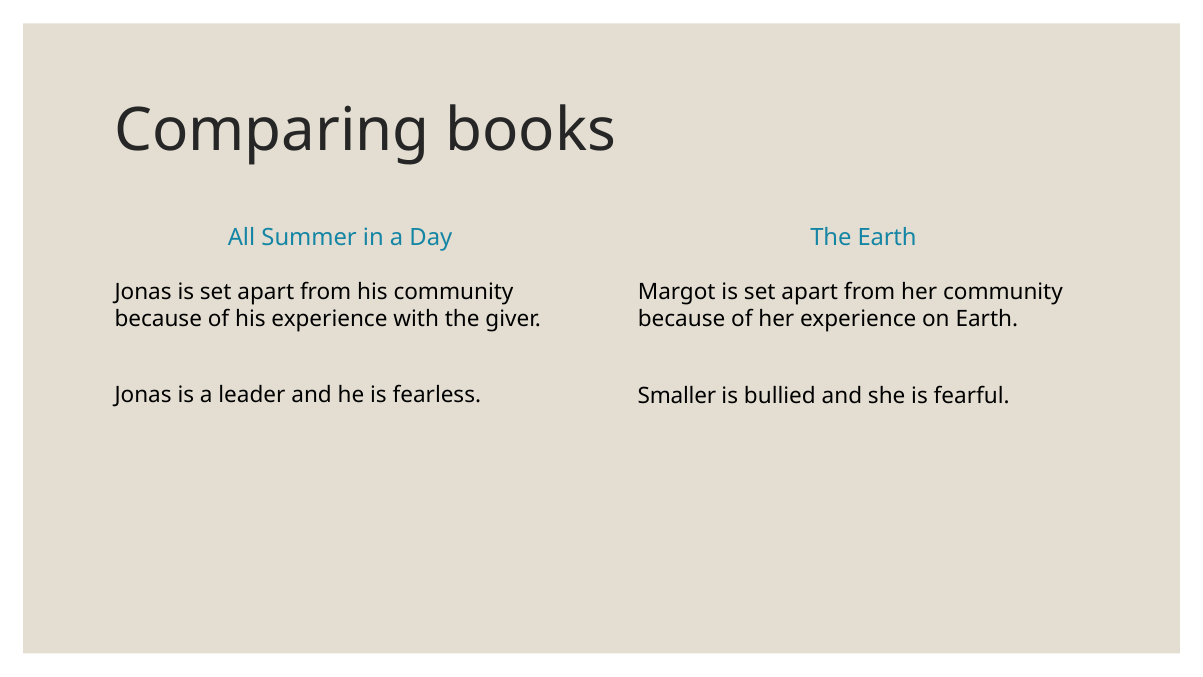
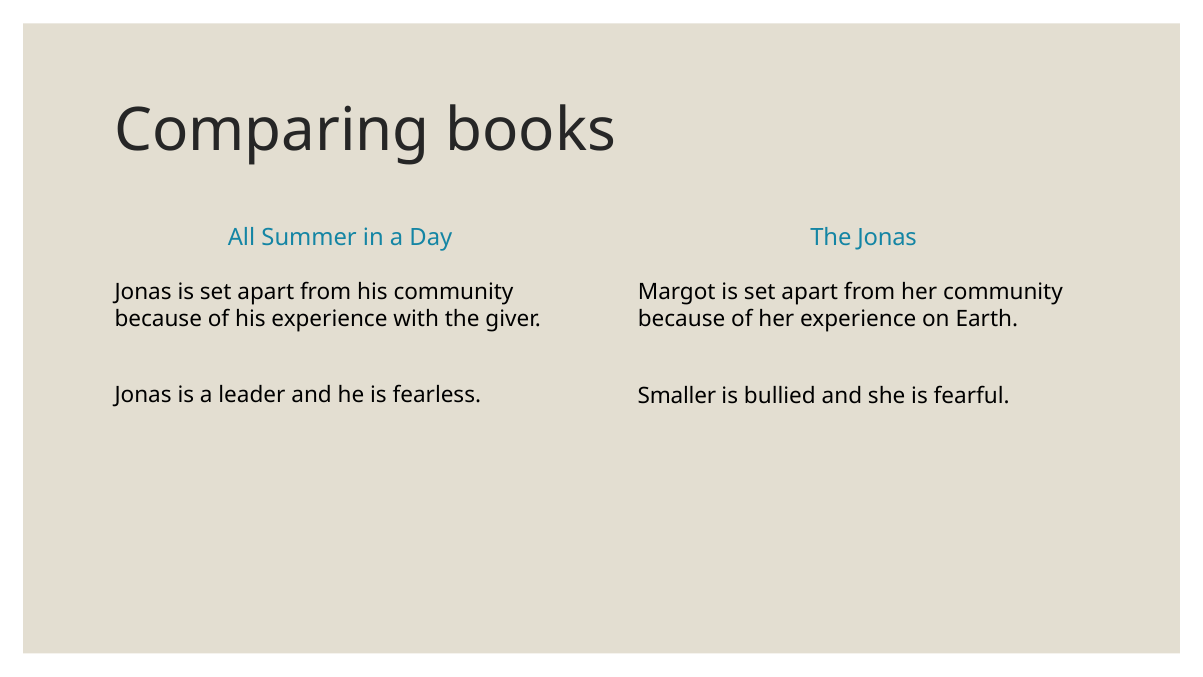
The Earth: Earth -> Jonas
